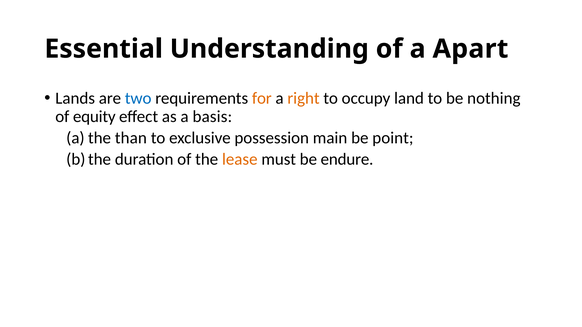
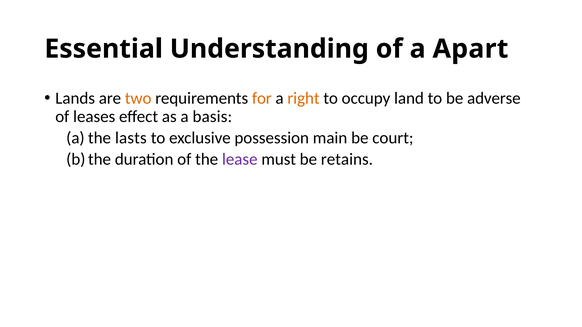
two colour: blue -> orange
nothing: nothing -> adverse
equity: equity -> leases
than: than -> lasts
point: point -> court
lease colour: orange -> purple
endure: endure -> retains
